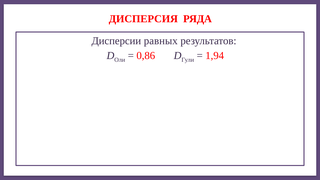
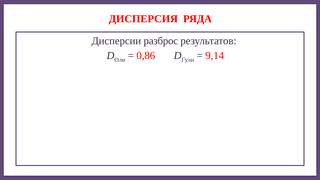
равных: равных -> разброс
1,94: 1,94 -> 9,14
